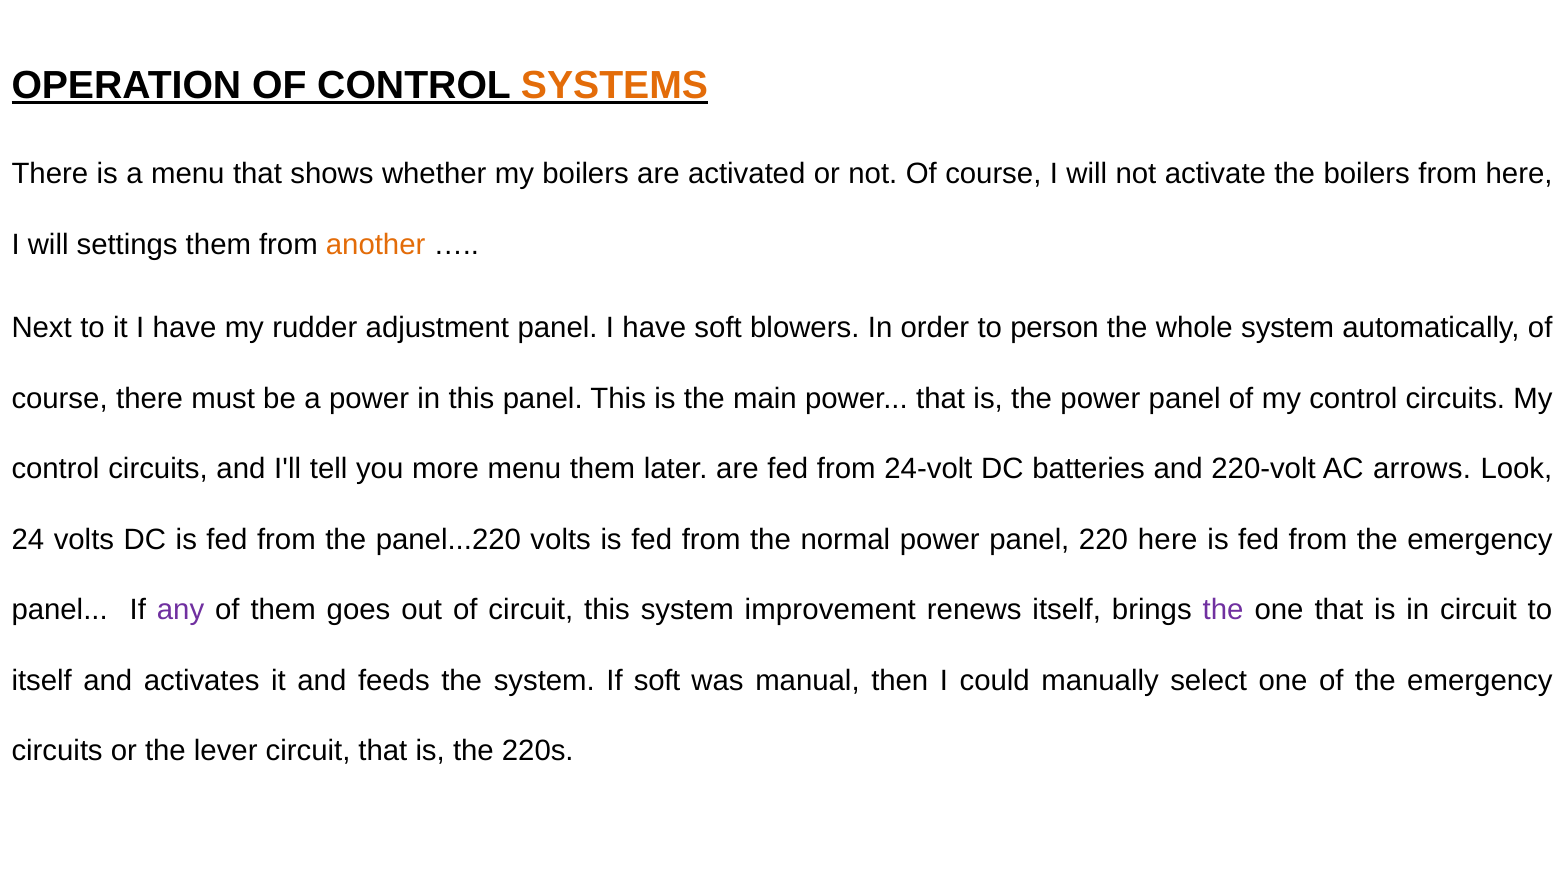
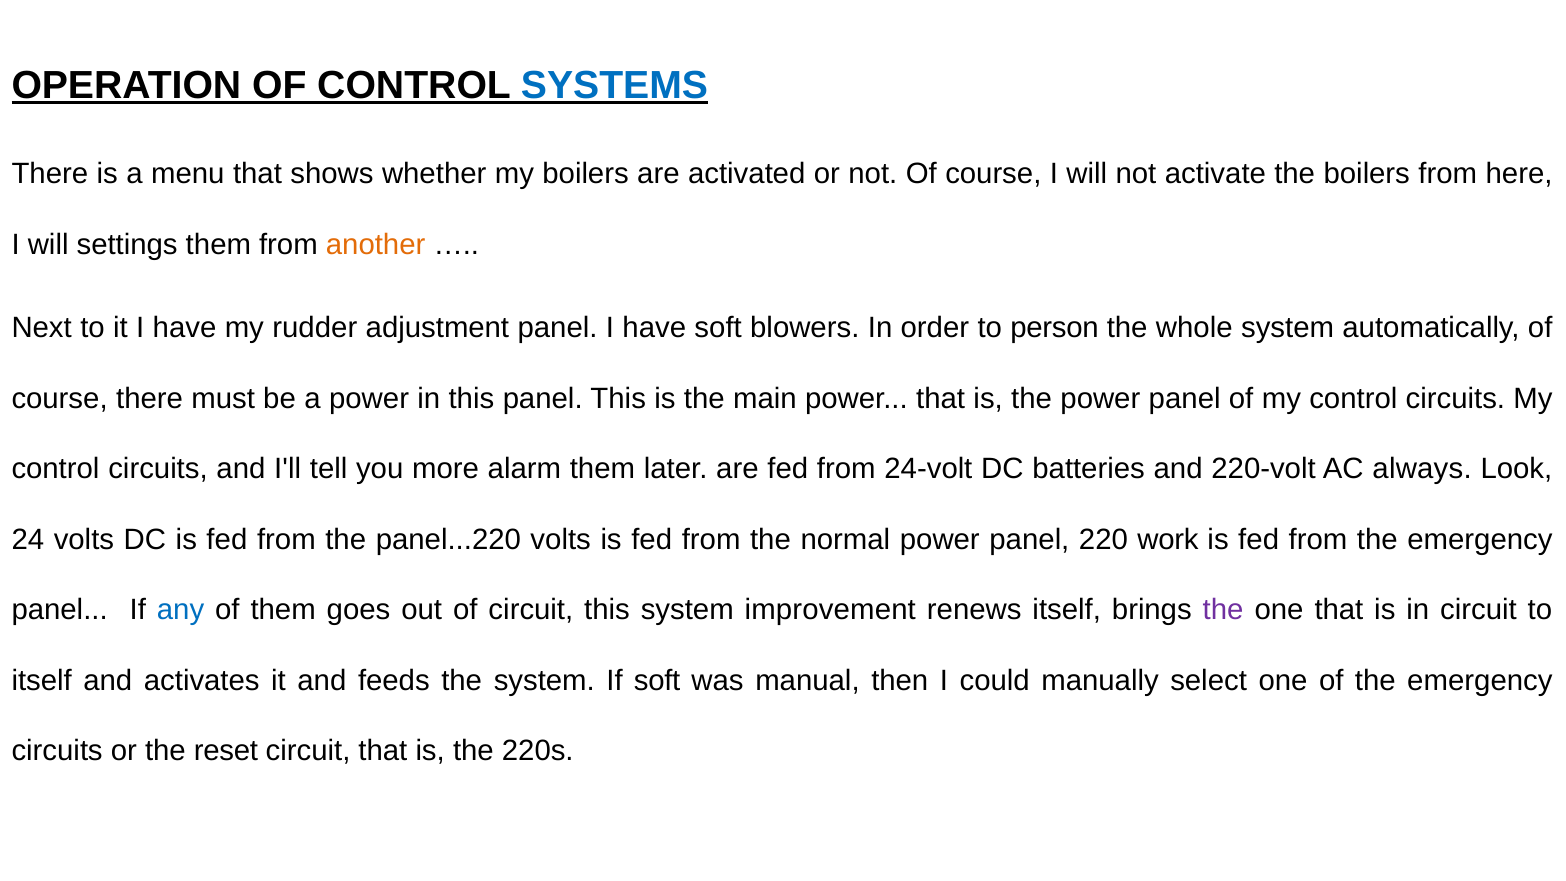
SYSTEMS colour: orange -> blue
more menu: menu -> alarm
arrows: arrows -> always
220 here: here -> work
any colour: purple -> blue
lever: lever -> reset
